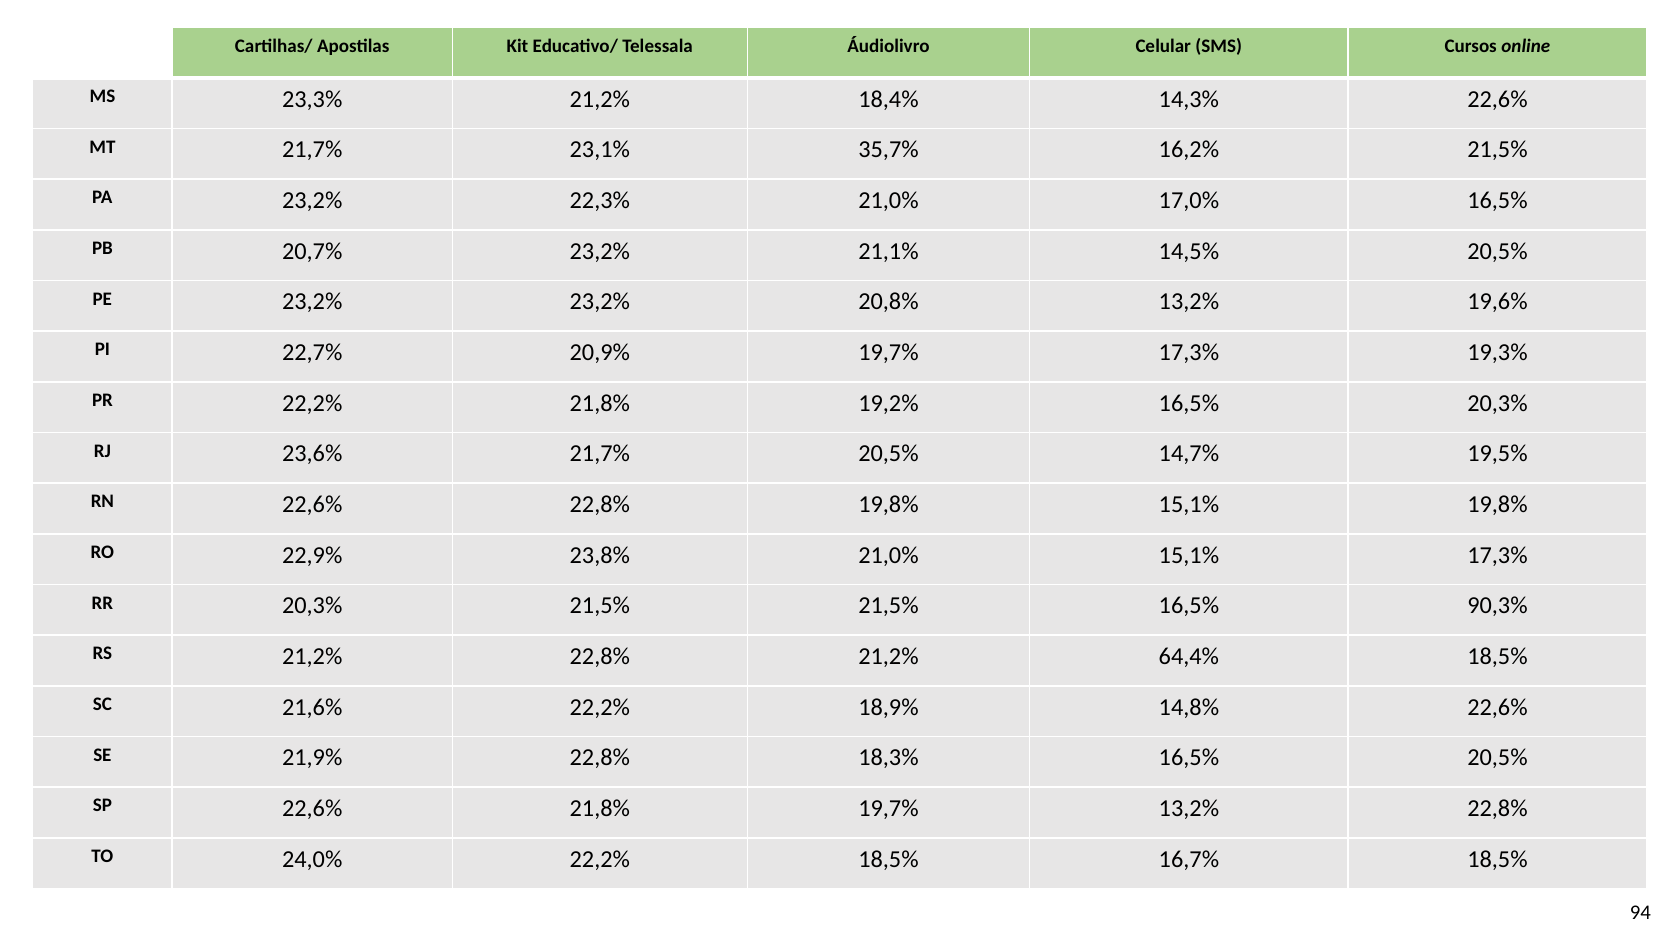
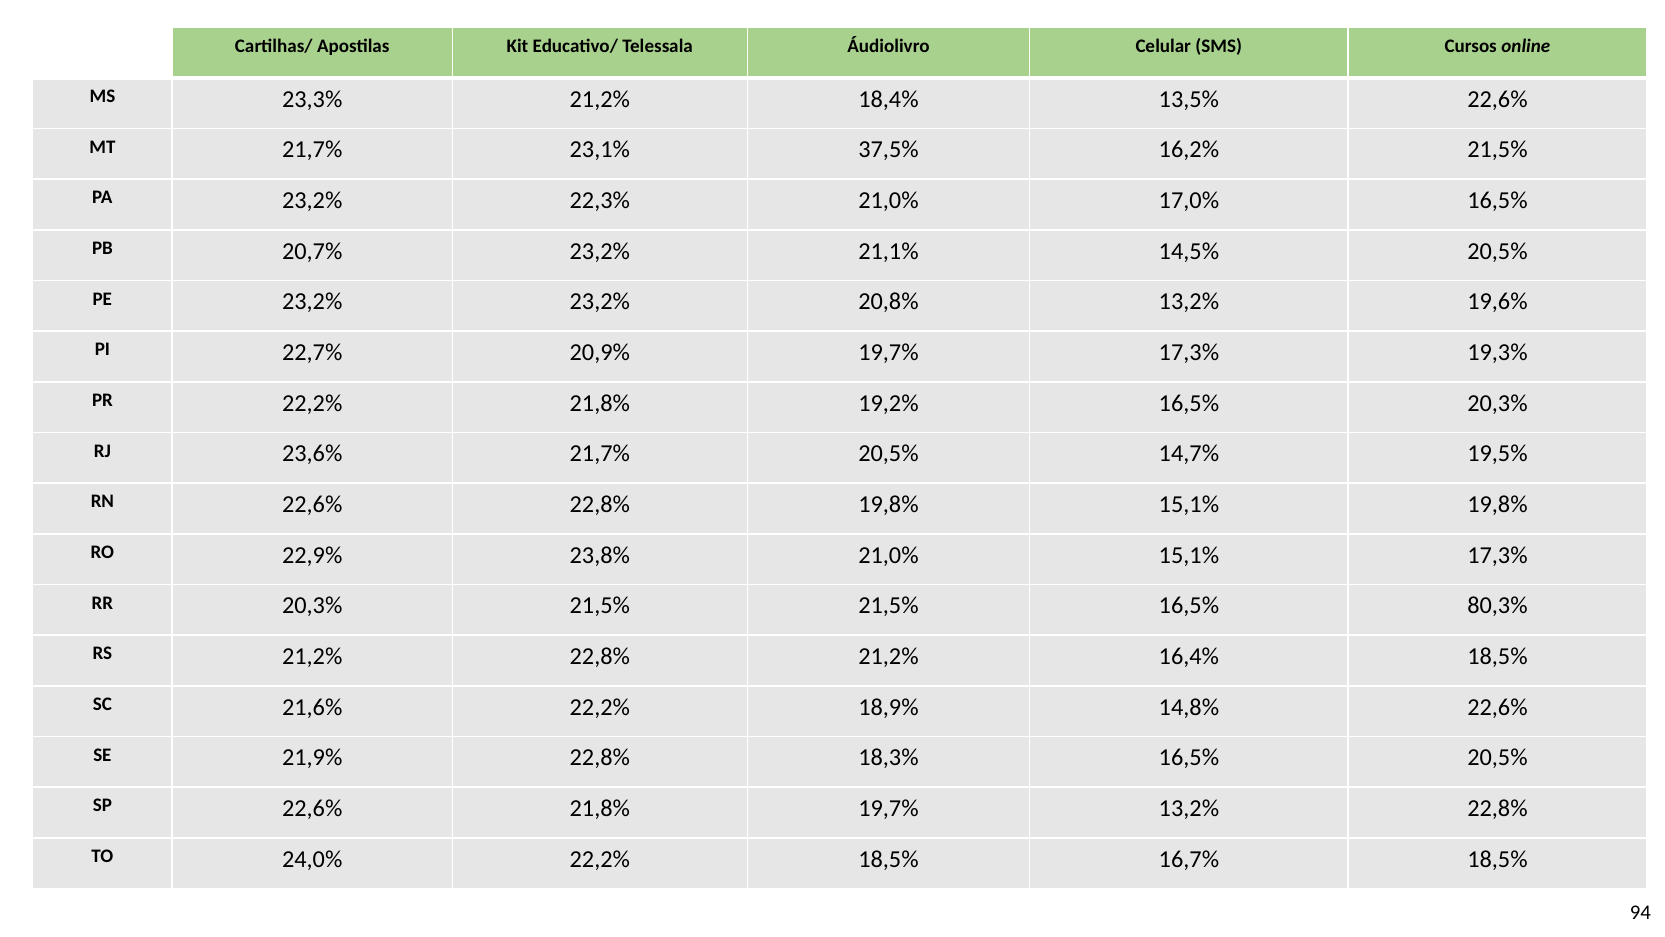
14,3%: 14,3% -> 13,5%
35,7%: 35,7% -> 37,5%
90,3%: 90,3% -> 80,3%
64,4%: 64,4% -> 16,4%
